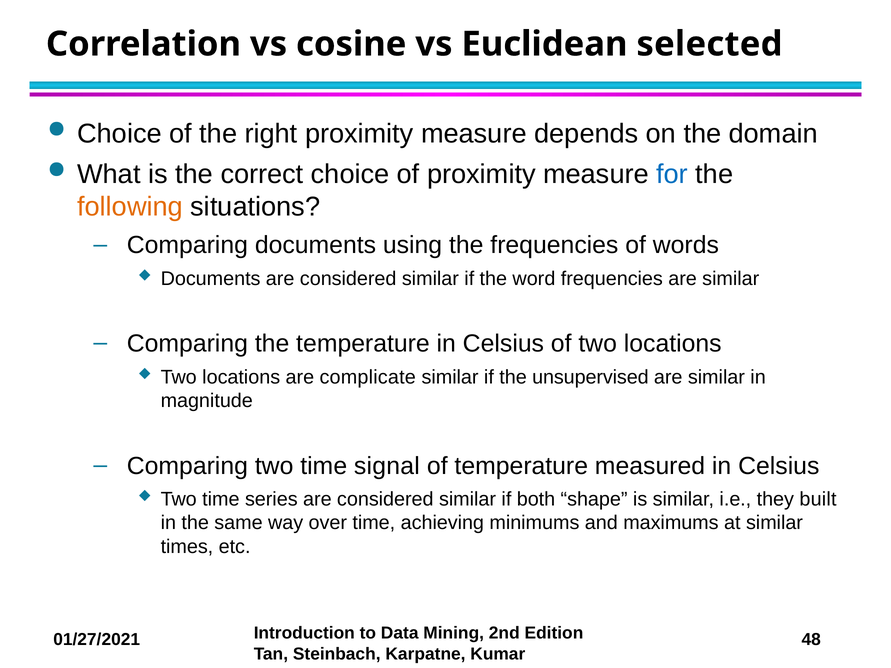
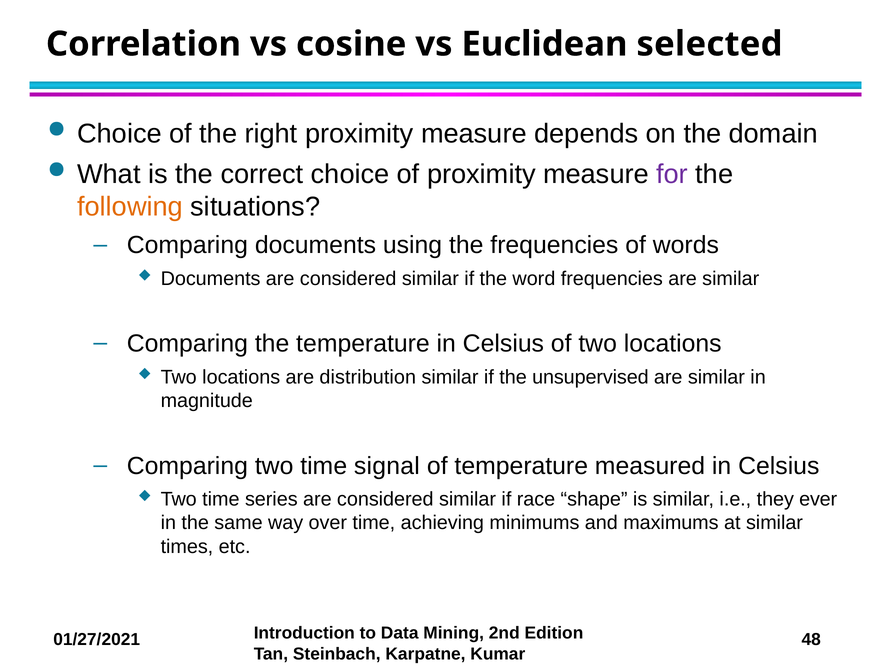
for colour: blue -> purple
complicate: complicate -> distribution
both: both -> race
built: built -> ever
